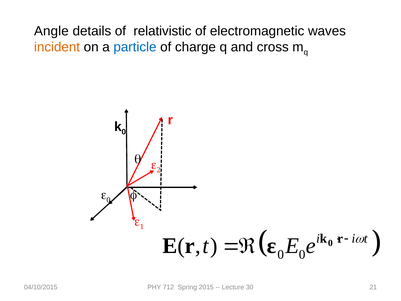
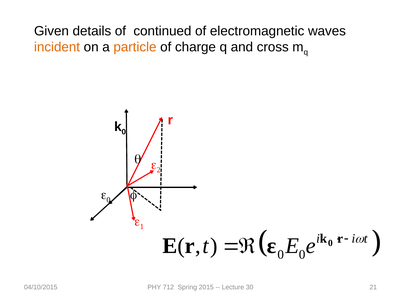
Angle: Angle -> Given
relativistic: relativistic -> continued
particle colour: blue -> orange
